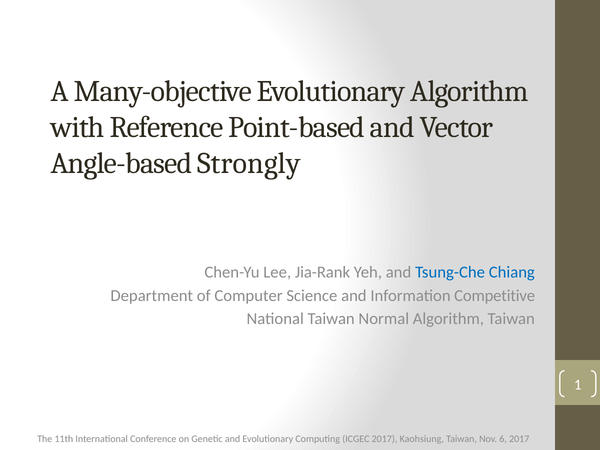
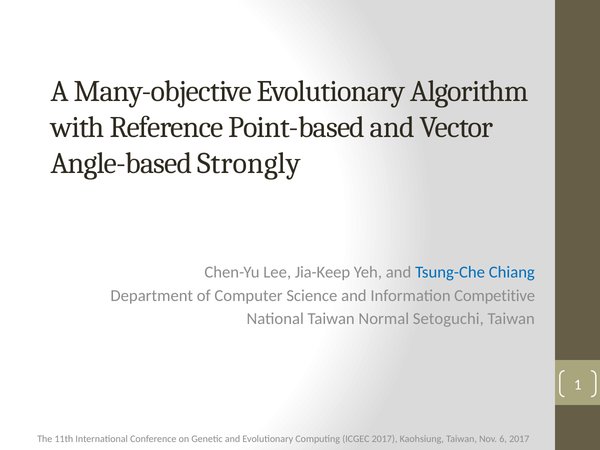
Jia-Rank: Jia-Rank -> Jia-Keep
Normal Algorithm: Algorithm -> Setoguchi
